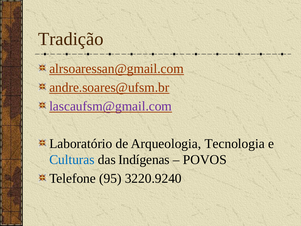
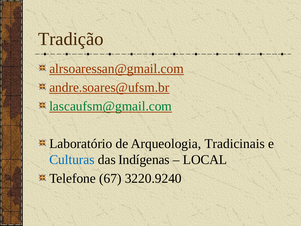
lascaufsm@gmail.com colour: purple -> green
Tecnologia: Tecnologia -> Tradicinais
POVOS: POVOS -> LOCAL
95: 95 -> 67
